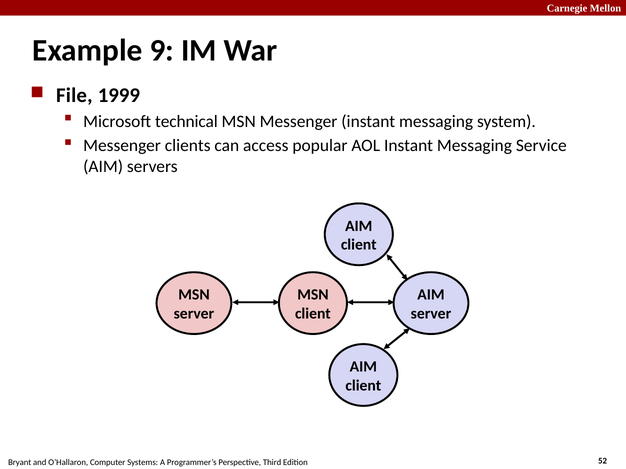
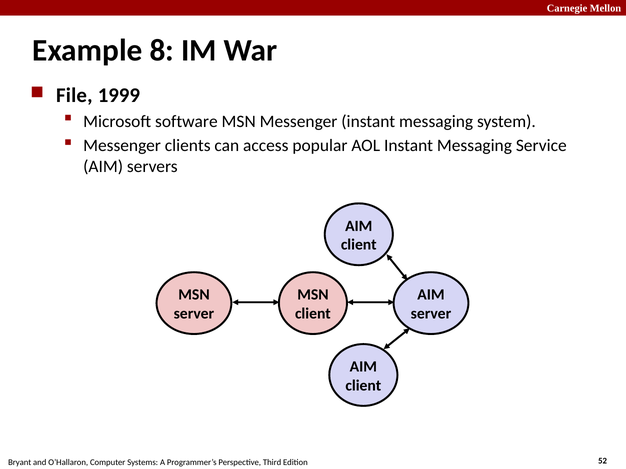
9: 9 -> 8
technical: technical -> software
